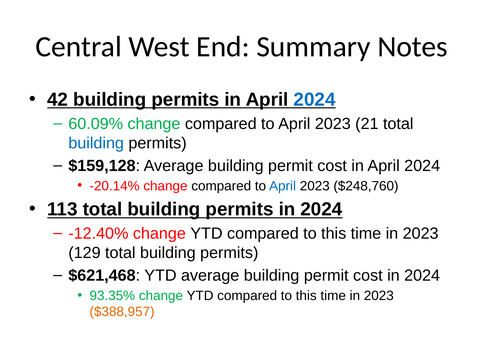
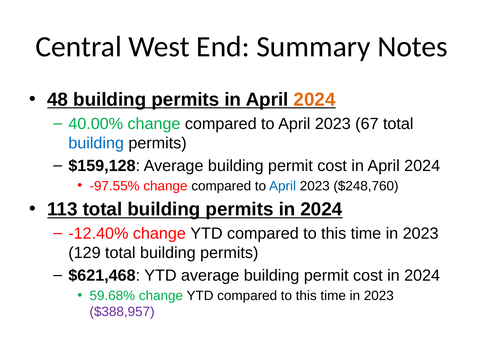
42: 42 -> 48
2024 at (315, 100) colour: blue -> orange
60.09%: 60.09% -> 40.00%
21: 21 -> 67
-20.14%: -20.14% -> -97.55%
93.35%: 93.35% -> 59.68%
$388,957 colour: orange -> purple
